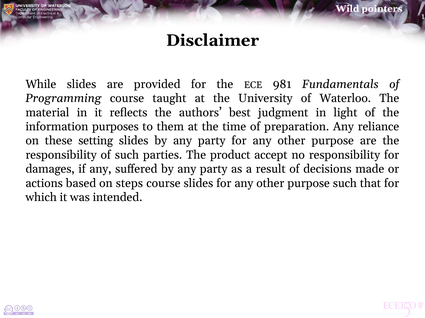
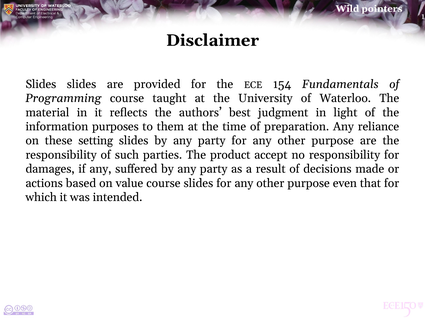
While at (41, 84): While -> Slides
981: 981 -> 154
steps: steps -> value
purpose such: such -> even
